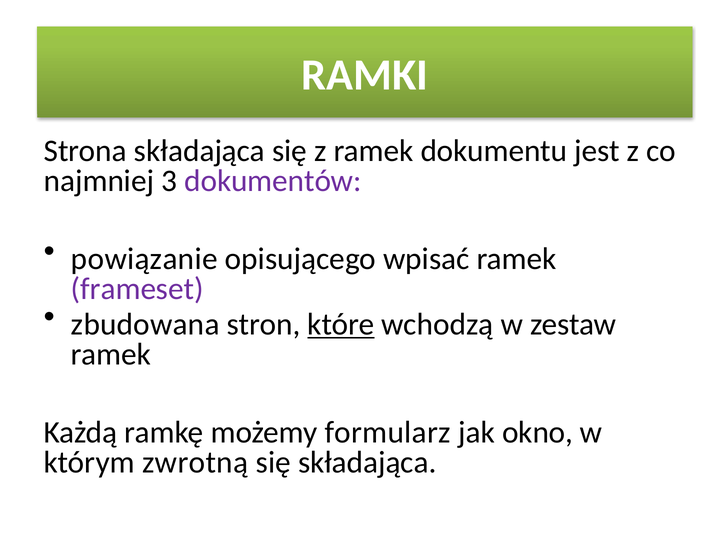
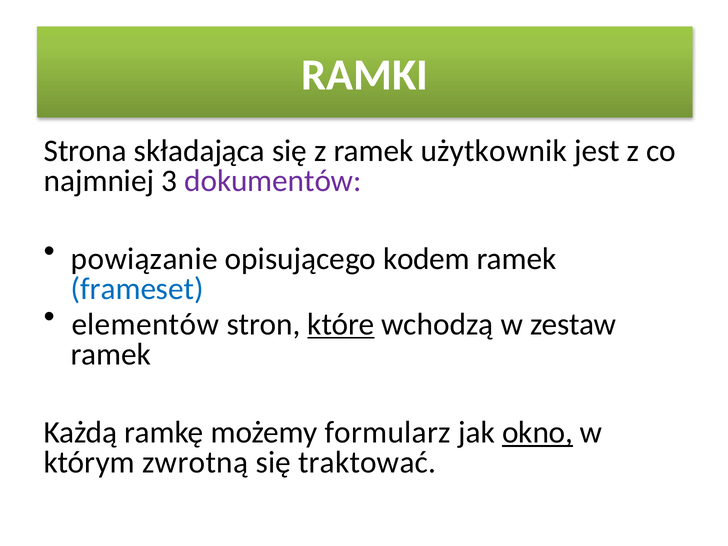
dokumentu: dokumentu -> użytkownik
wpisać: wpisać -> kodem
frameset colour: purple -> blue
zbudowana: zbudowana -> elementów
okno underline: none -> present
się składająca: składająca -> traktować
